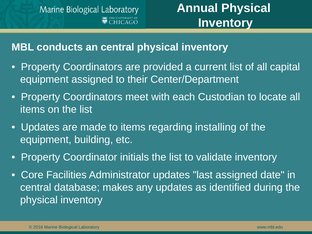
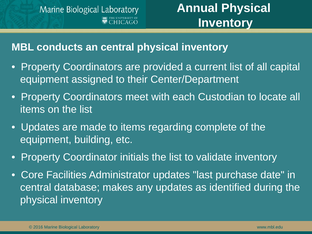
installing: installing -> complete
last assigned: assigned -> purchase
